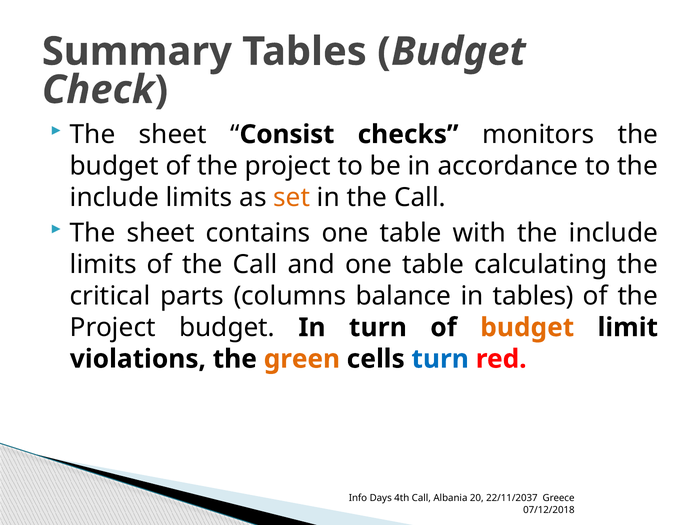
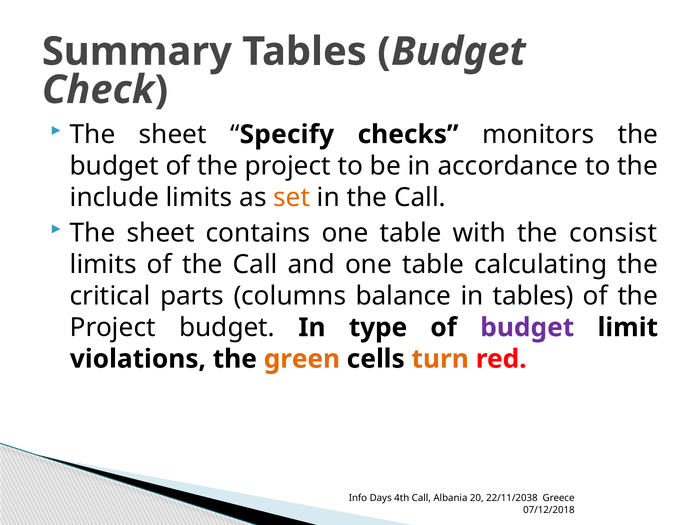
Consist: Consist -> Specify
with the include: include -> consist
In turn: turn -> type
budget at (527, 327) colour: orange -> purple
turn at (440, 359) colour: blue -> orange
22/11/2037: 22/11/2037 -> 22/11/2038
